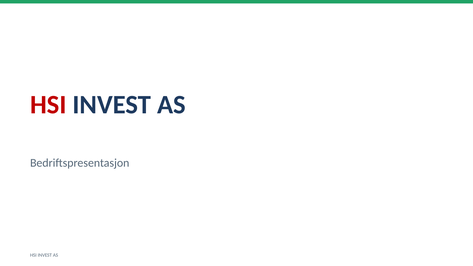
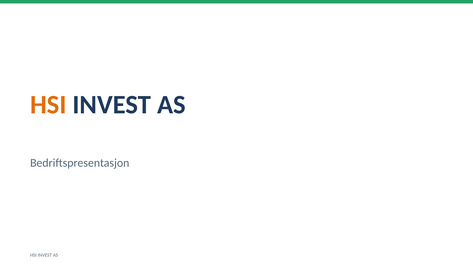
HSI at (48, 105) colour: red -> orange
